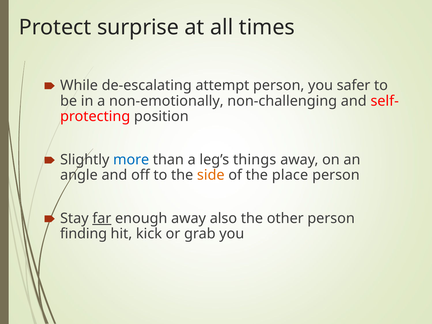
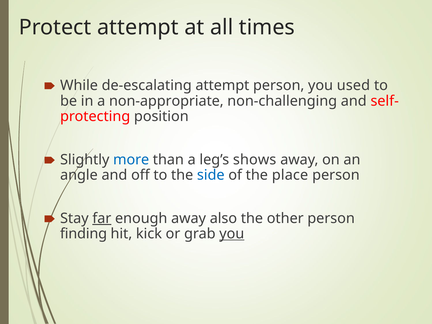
Protect surprise: surprise -> attempt
safer: safer -> used
non-emotionally: non-emotionally -> non-appropriate
things: things -> shows
side colour: orange -> blue
you at (232, 234) underline: none -> present
